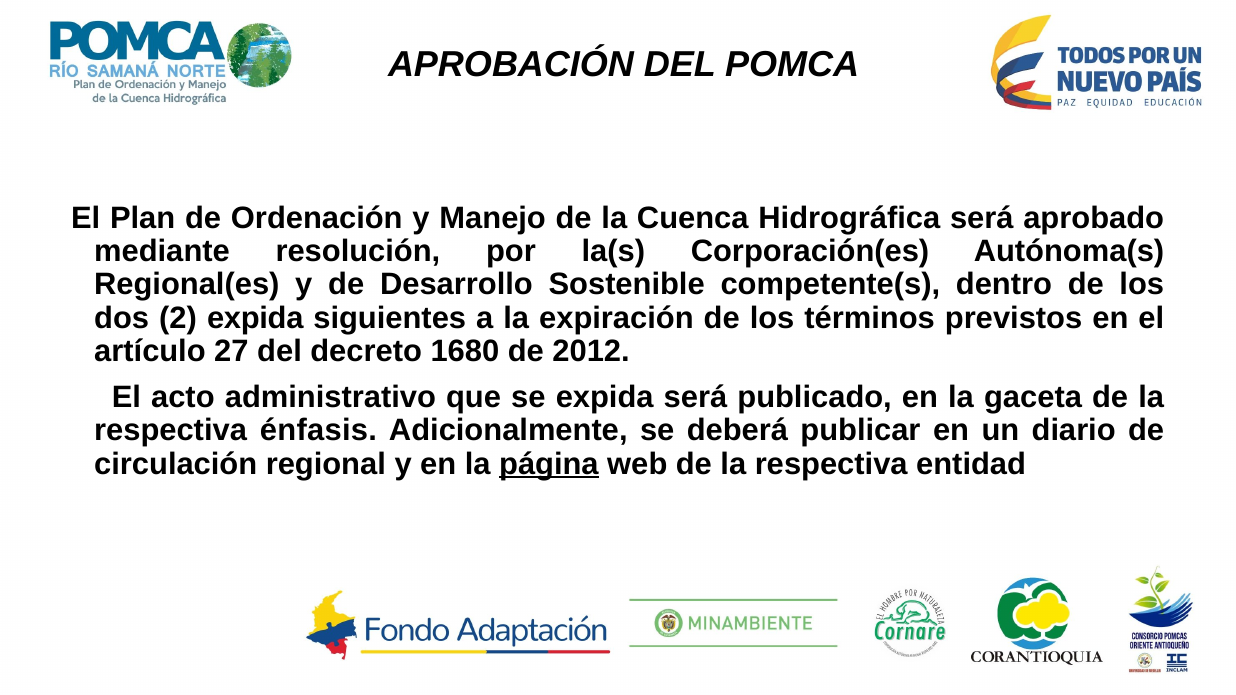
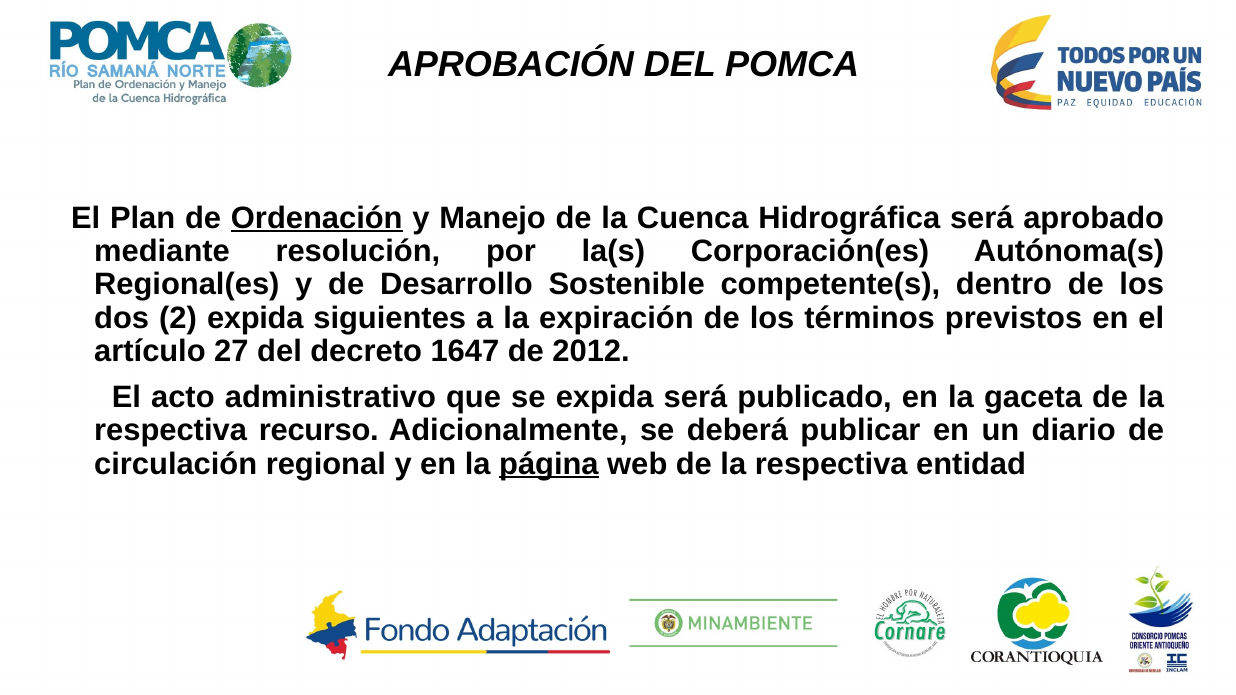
Ordenación underline: none -> present
1680: 1680 -> 1647
énfasis: énfasis -> recurso
